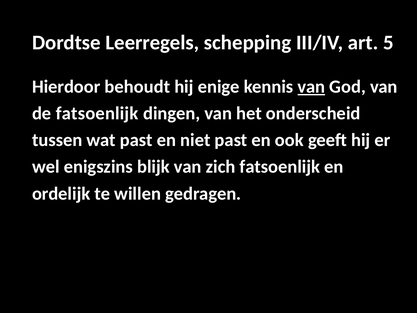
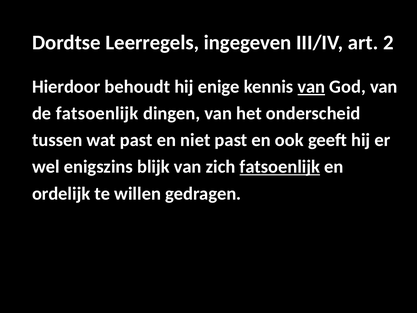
schepping: schepping -> ingegeven
5: 5 -> 2
fatsoenlijk at (280, 167) underline: none -> present
